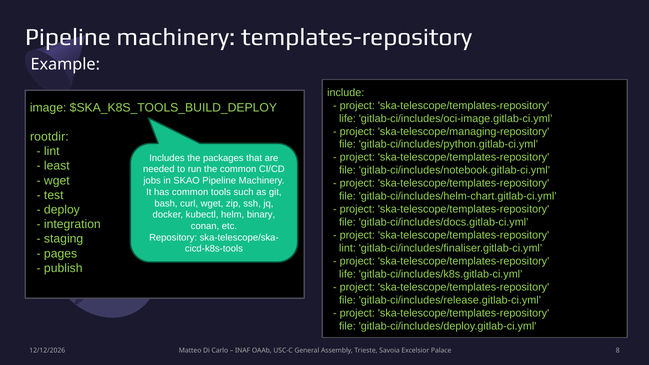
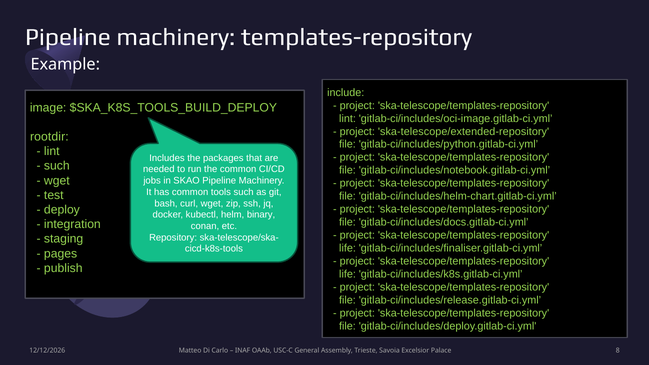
life at (347, 119): life -> lint
ska-telescope/managing-repository: ska-telescope/managing-repository -> ska-telescope/extended-repository
least at (57, 166): least -> such
lint at (347, 248): lint -> life
